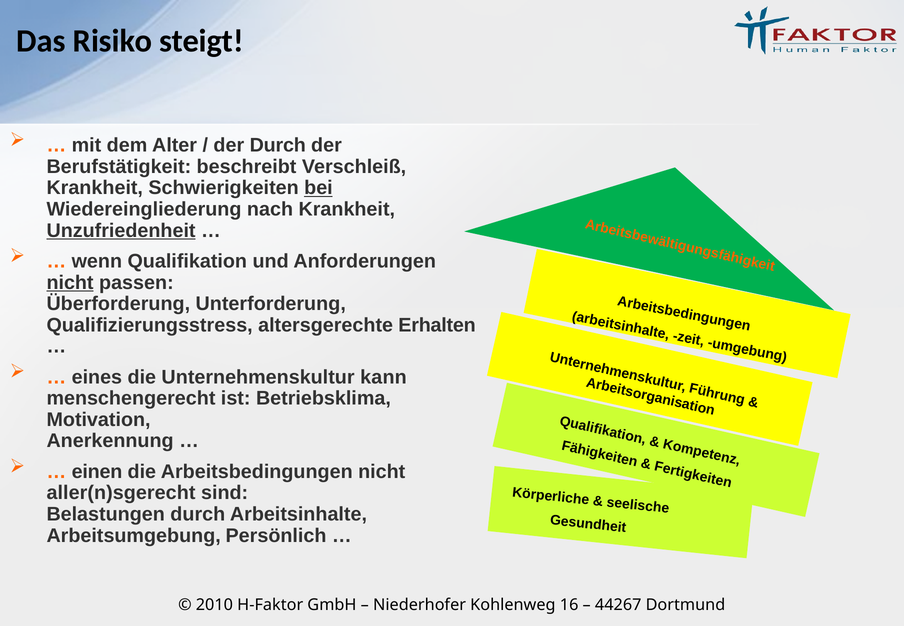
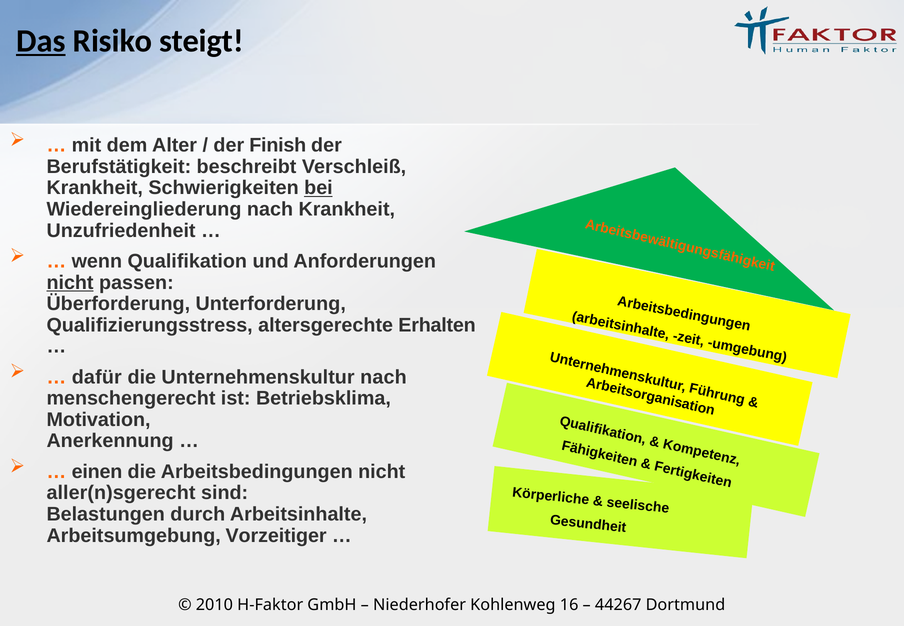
Das underline: none -> present
der Durch: Durch -> Finish
Unzufriedenheit underline: present -> none
eines: eines -> dafür
Unternehmenskultur kann: kann -> nach
Persönlich: Persönlich -> Vorzeitiger
